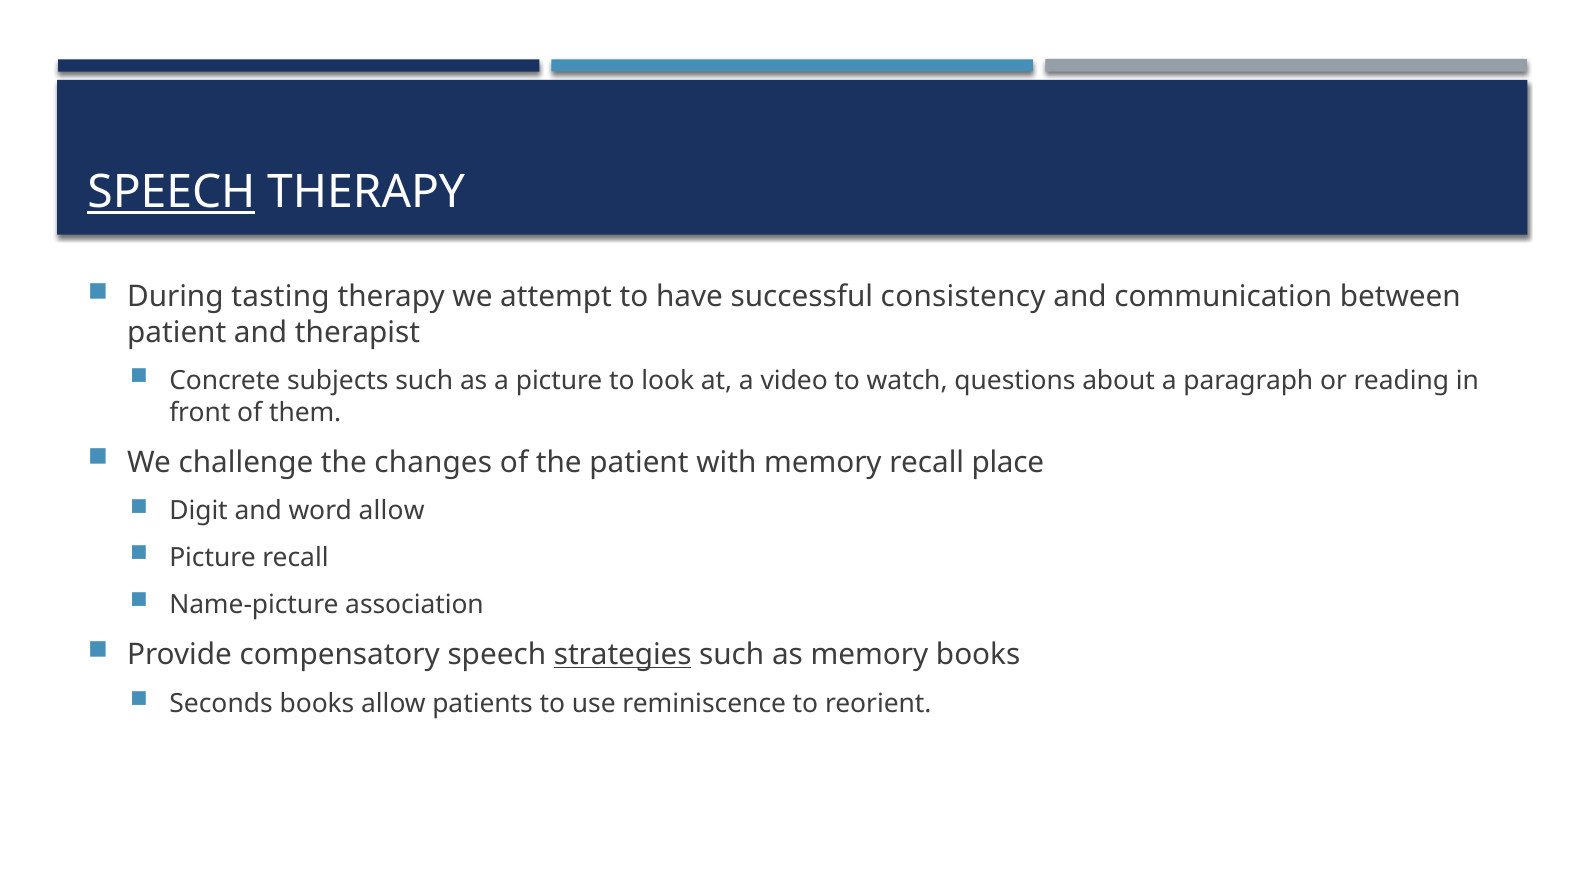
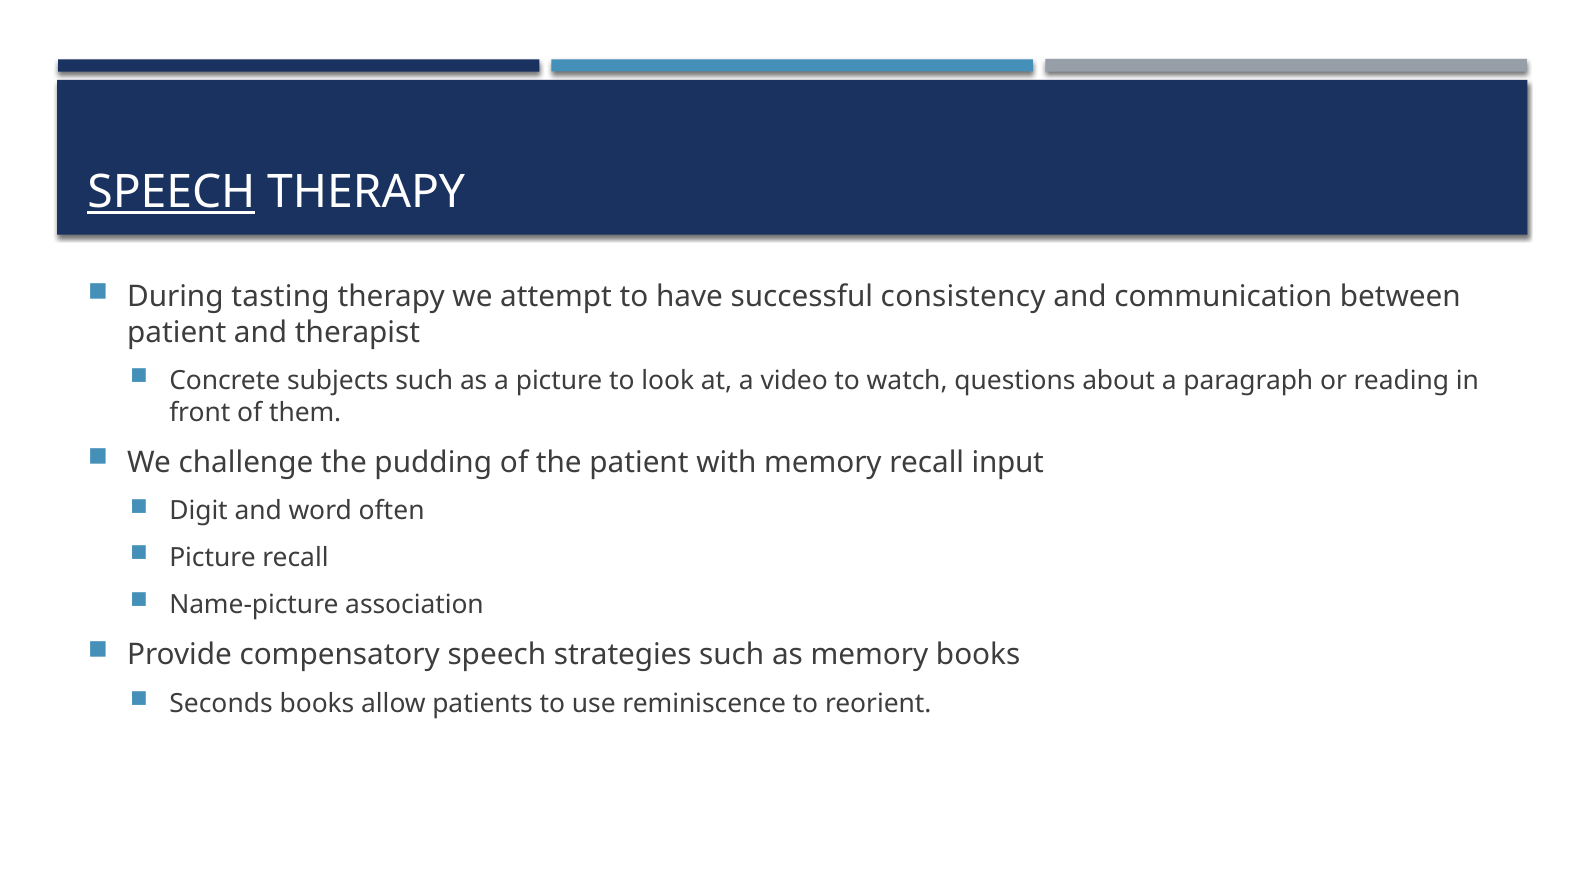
changes: changes -> pudding
place: place -> input
word allow: allow -> often
strategies underline: present -> none
